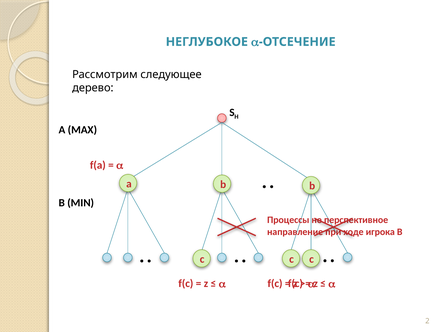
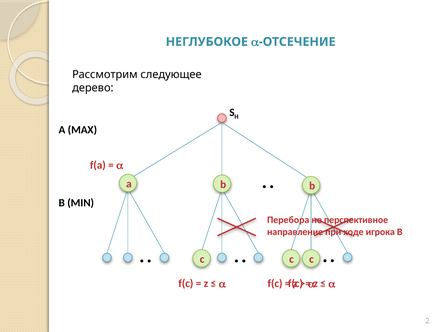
Процессы: Процессы -> Перебора
